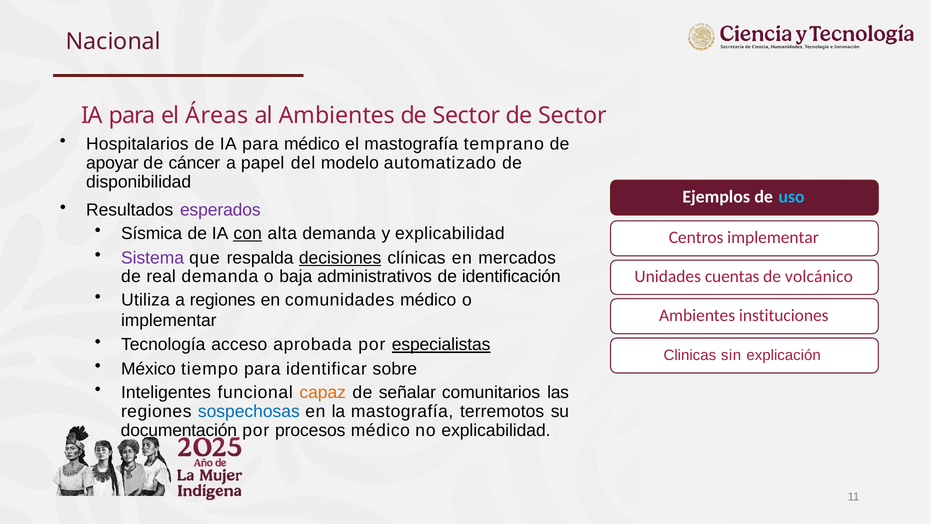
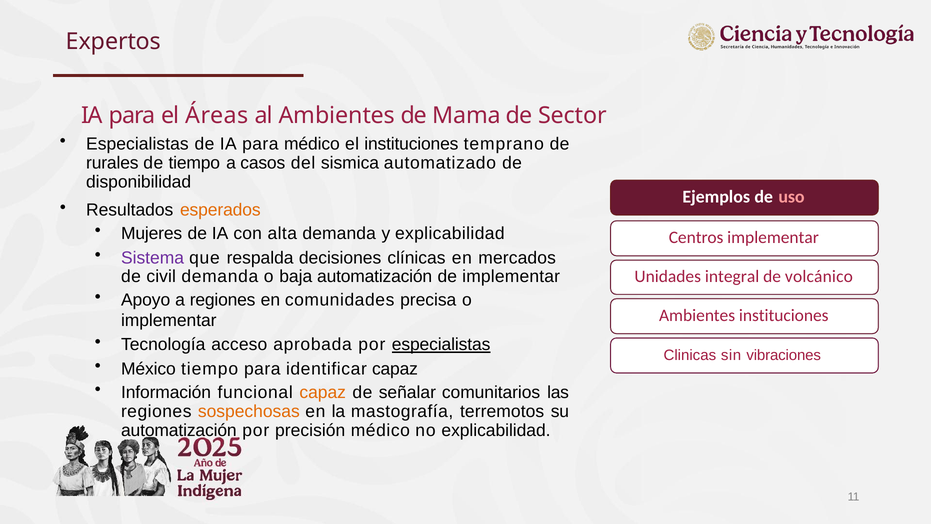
Nacional: Nacional -> Expertos
Sector at (467, 116): Sector -> Mama
Hospitalarios at (137, 144): Hospitalarios -> Especialistas
el mastografía: mastografía -> instituciones
apoyar: apoyar -> rurales
de cáncer: cáncer -> tiempo
papel: papel -> casos
modelo: modelo -> sismica
uso colour: light blue -> pink
esperados colour: purple -> orange
Sísmica: Sísmica -> Mujeres
con underline: present -> none
decisiones underline: present -> none
real: real -> civil
baja administrativos: administrativos -> automatización
de identificación: identificación -> implementar
cuentas: cuentas -> integral
Utiliza: Utiliza -> Apoyo
comunidades médico: médico -> precisa
explicación: explicación -> vibraciones
identificar sobre: sobre -> capaz
Inteligentes: Inteligentes -> Información
sospechosas colour: blue -> orange
documentación at (179, 430): documentación -> automatización
procesos: procesos -> precisión
